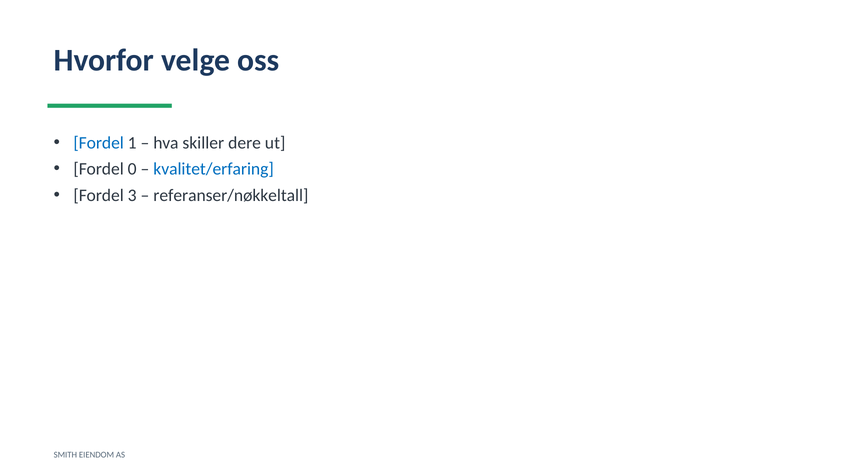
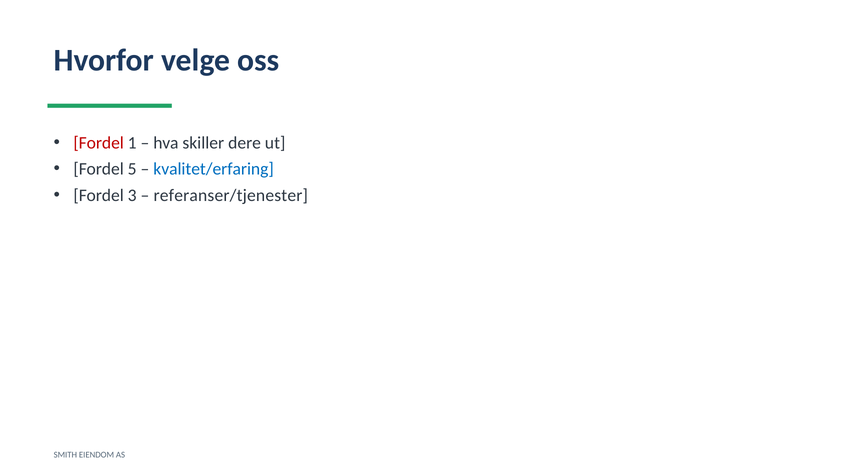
Fordel at (99, 143) colour: blue -> red
0: 0 -> 5
referanser/nøkkeltall: referanser/nøkkeltall -> referanser/tjenester
